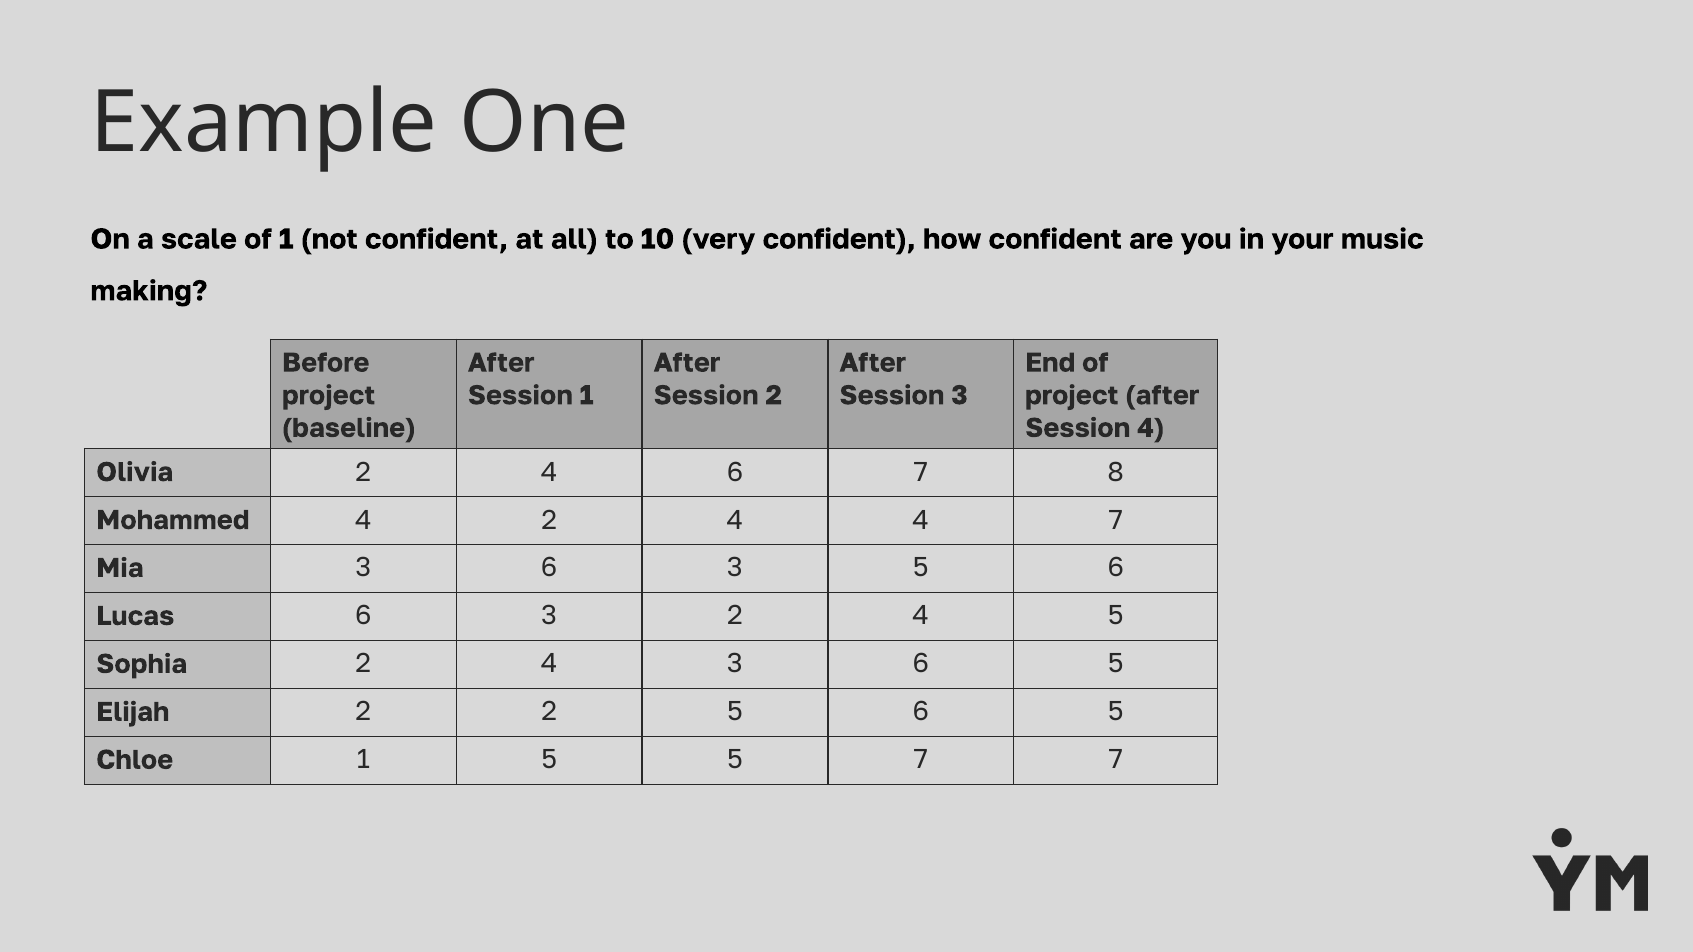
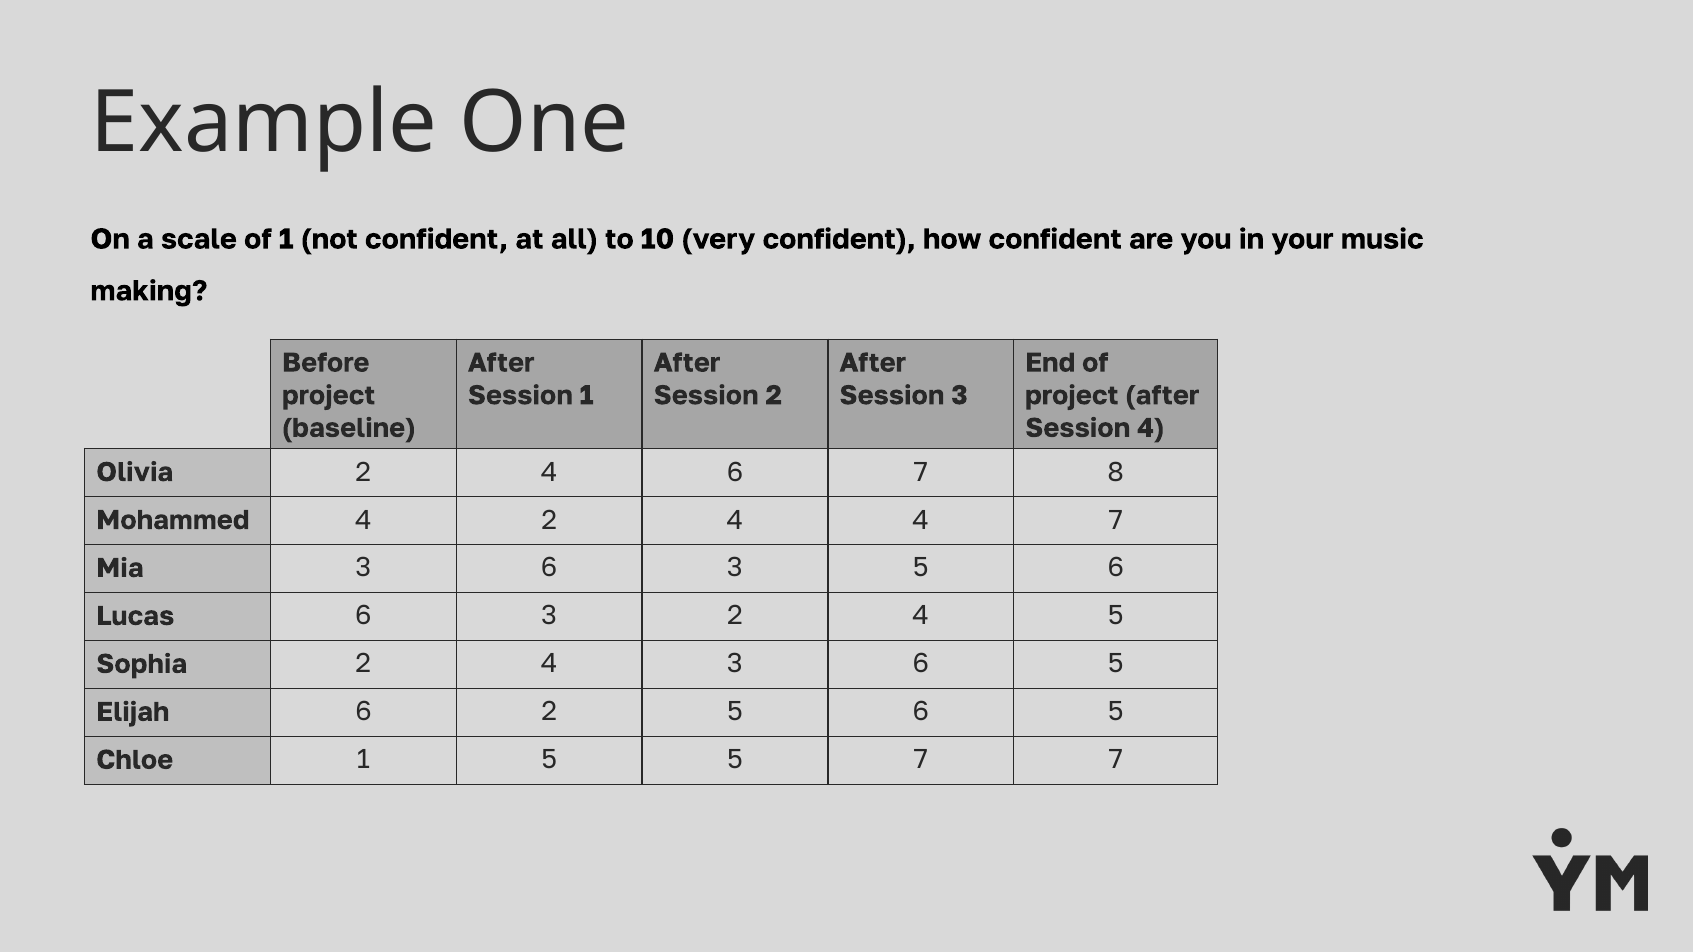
Elijah 2: 2 -> 6
